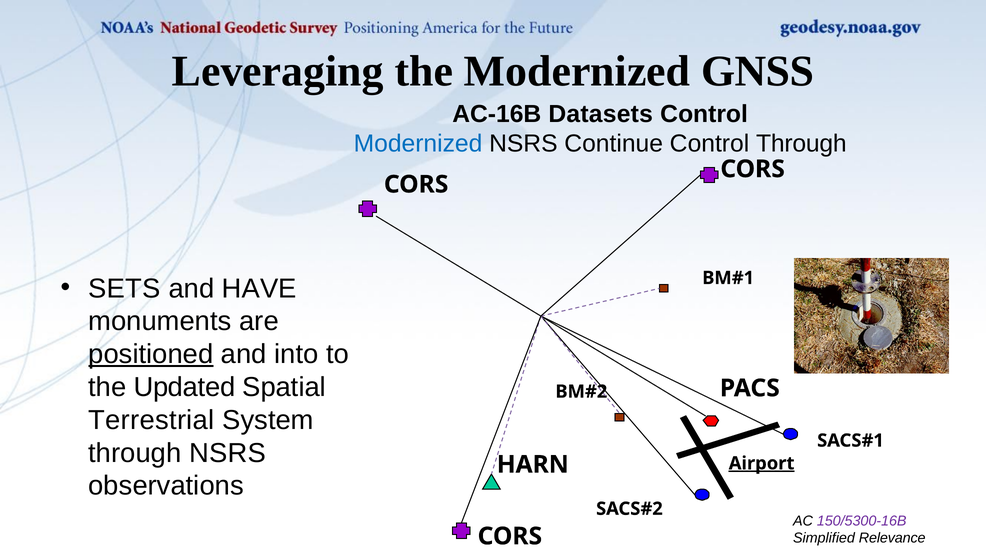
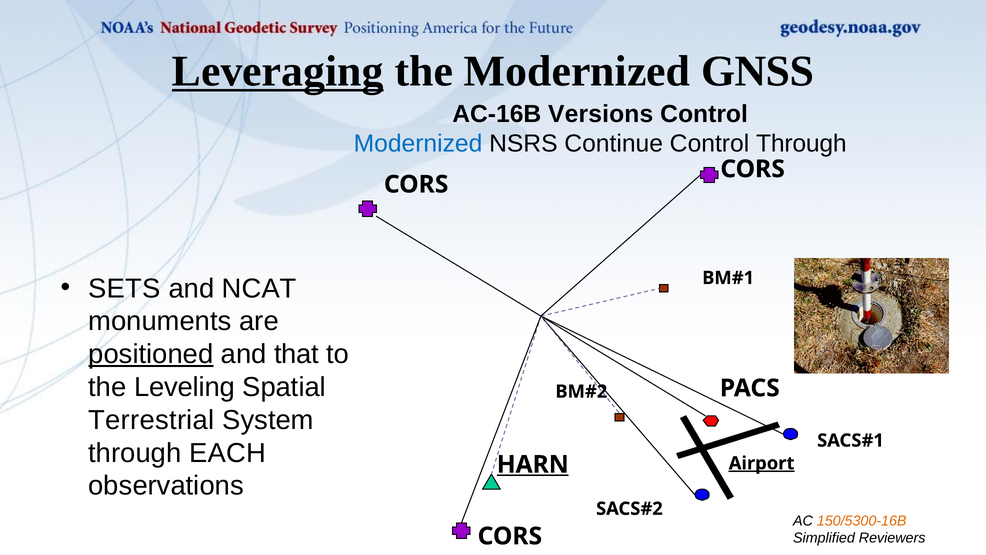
Leveraging underline: none -> present
Datasets: Datasets -> Versions
HAVE: HAVE -> NCAT
into: into -> that
Updated: Updated -> Leveling
through NSRS: NSRS -> EACH
HARN underline: none -> present
150/5300-16B colour: purple -> orange
Relevance: Relevance -> Reviewers
